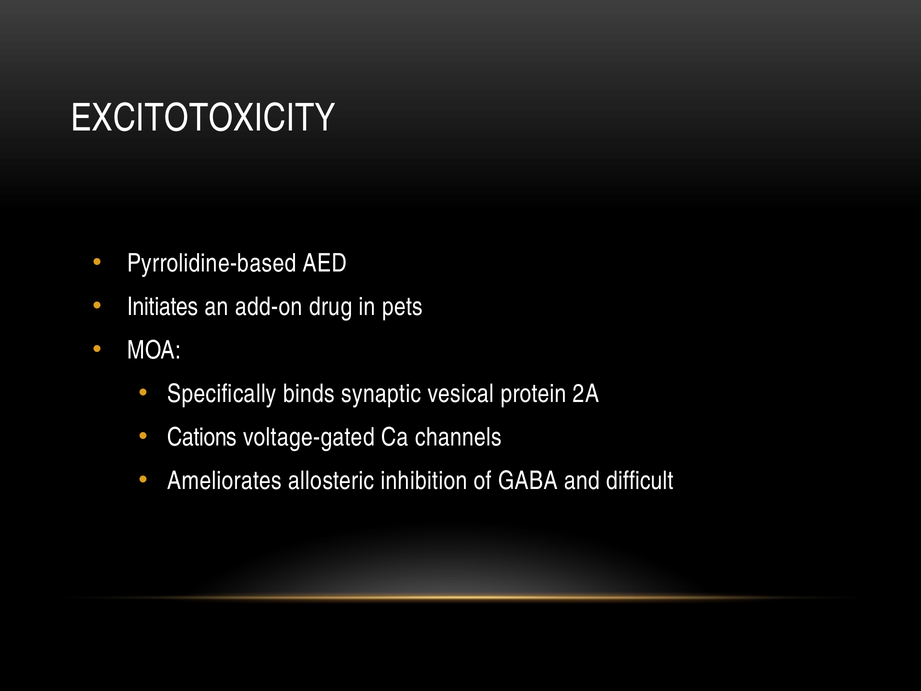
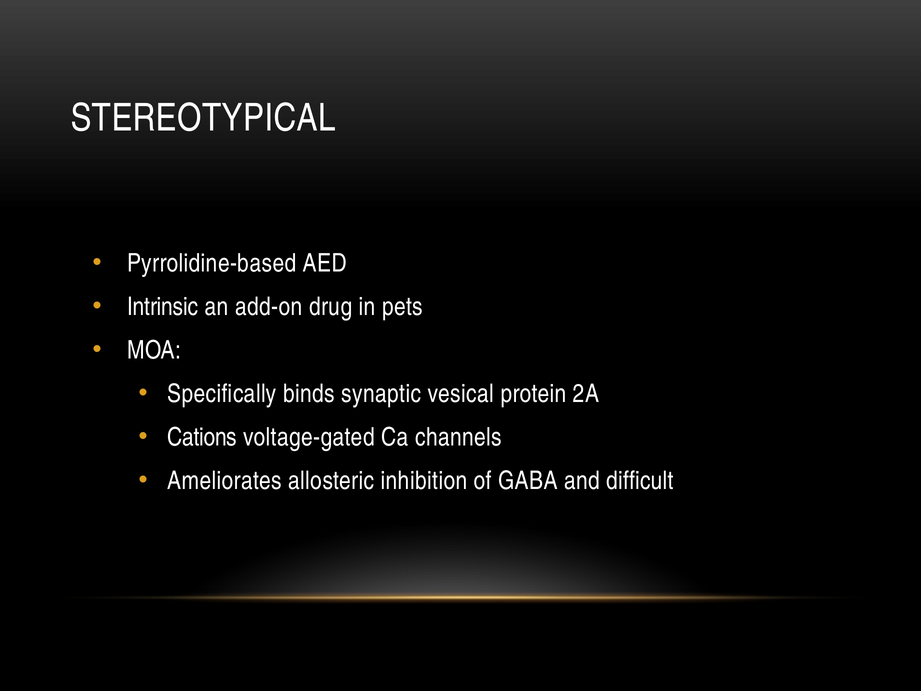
EXCITOTOXICITY: EXCITOTOXICITY -> STEREOTYPICAL
Initiates: Initiates -> Intrinsic
